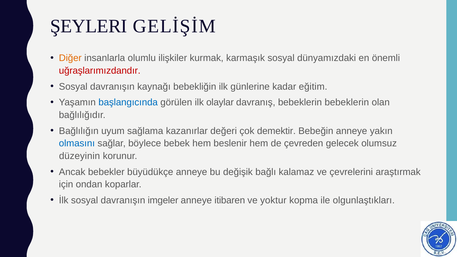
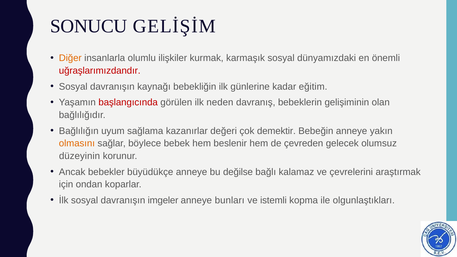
ŞEYLERI: ŞEYLERI -> SONUCU
başlangıcında colour: blue -> red
olaylar: olaylar -> neden
bebeklerin bebeklerin: bebeklerin -> gelişiminin
olmasını colour: blue -> orange
değişik: değişik -> değilse
itibaren: itibaren -> bunları
yoktur: yoktur -> istemli
